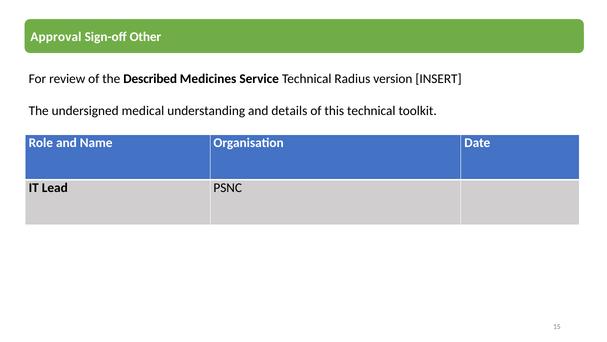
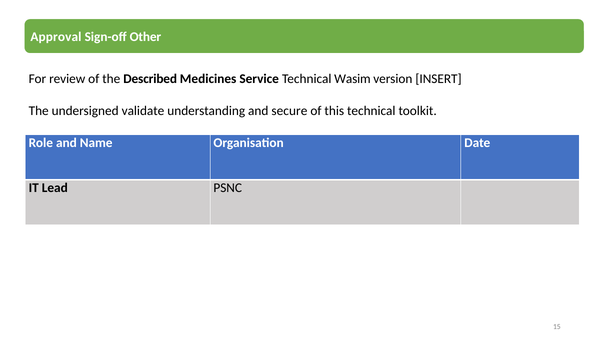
Radius: Radius -> Wasim
medical: medical -> validate
details: details -> secure
